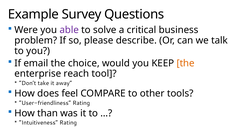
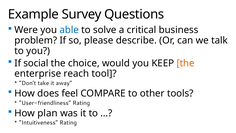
able colour: purple -> blue
email: email -> social
than: than -> plan
